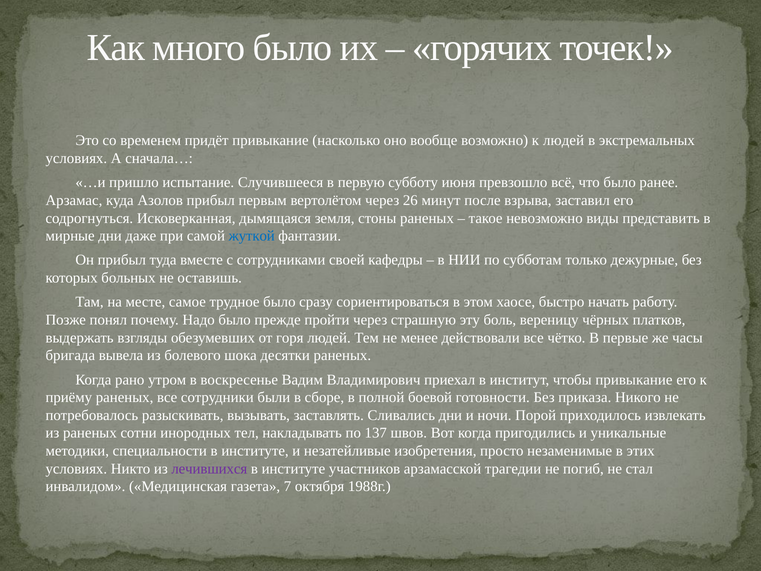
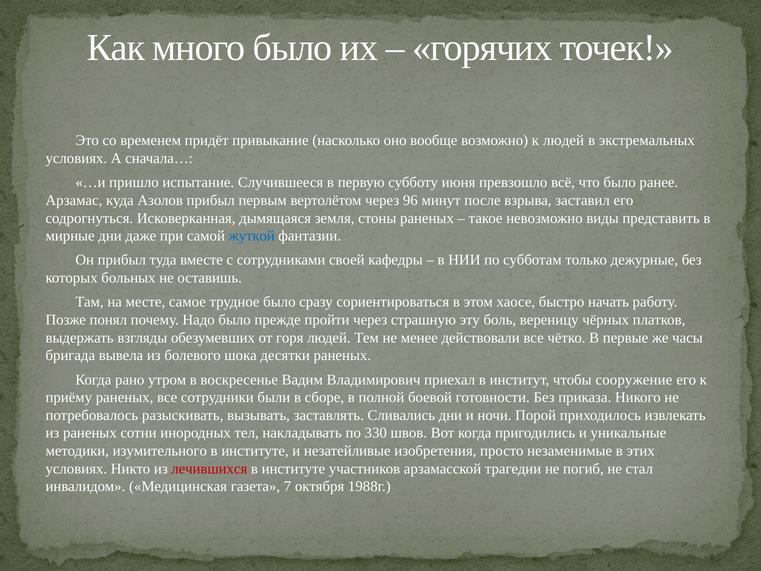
26: 26 -> 96
чтобы привыкание: привыкание -> сооружение
137: 137 -> 330
специальности: специальности -> изумительного
лечившихся colour: purple -> red
